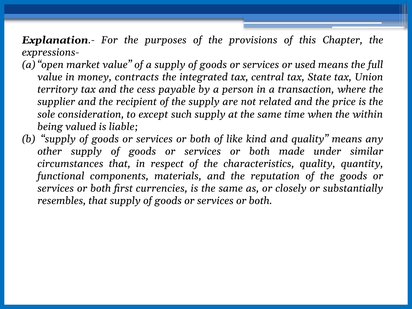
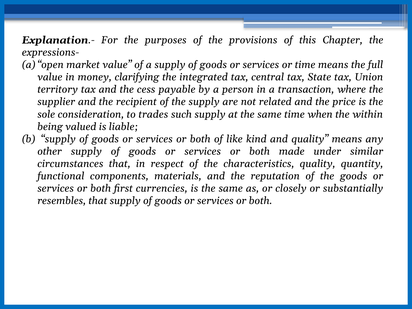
or used: used -> time
contracts: contracts -> clarifying
except: except -> trades
